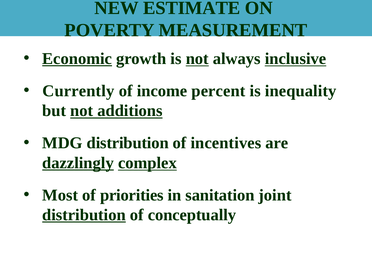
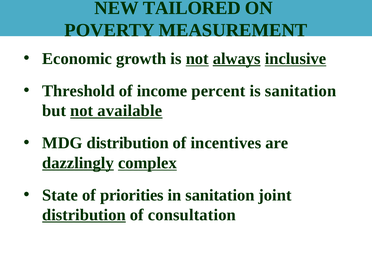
ESTIMATE: ESTIMATE -> TAILORED
Economic underline: present -> none
always underline: none -> present
Currently: Currently -> Threshold
is inequality: inequality -> sanitation
additions: additions -> available
Most: Most -> State
conceptually: conceptually -> consultation
